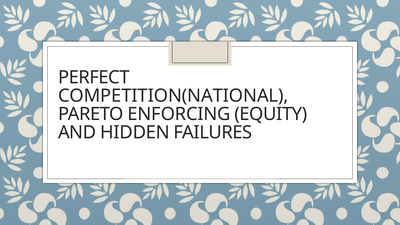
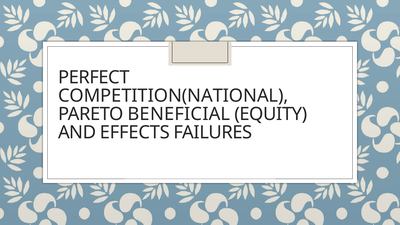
ENFORCING: ENFORCING -> BENEFICIAL
HIDDEN: HIDDEN -> EFFECTS
